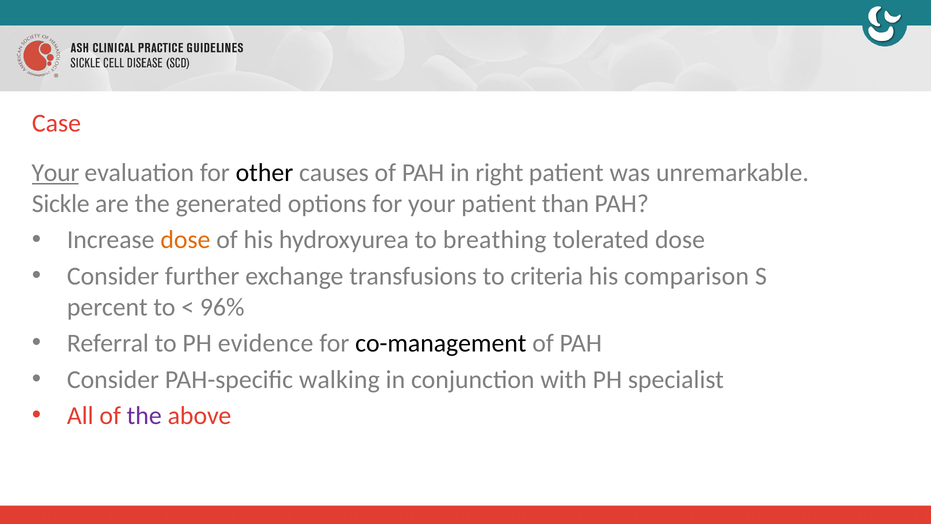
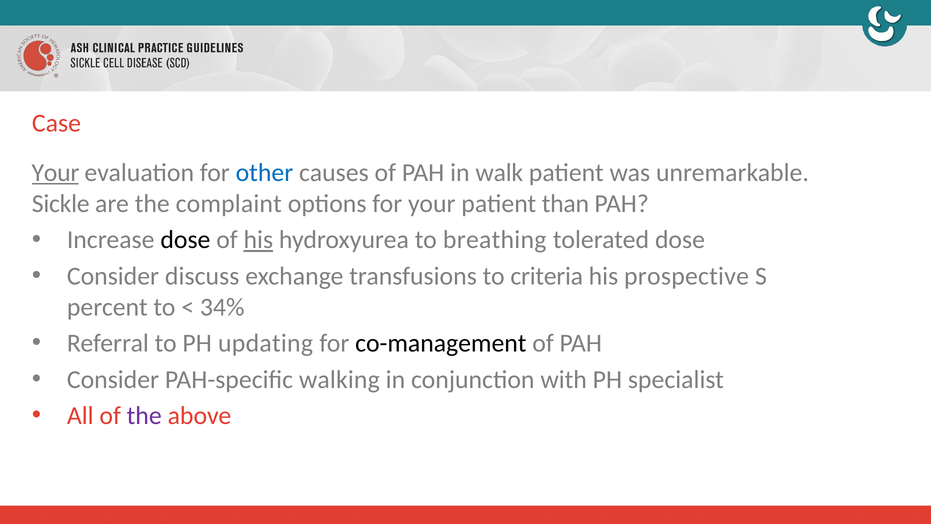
other colour: black -> blue
right: right -> walk
generated: generated -> complaint
dose at (185, 240) colour: orange -> black
his at (258, 240) underline: none -> present
further: further -> discuss
comparison: comparison -> prospective
96%: 96% -> 34%
evidence: evidence -> updating
